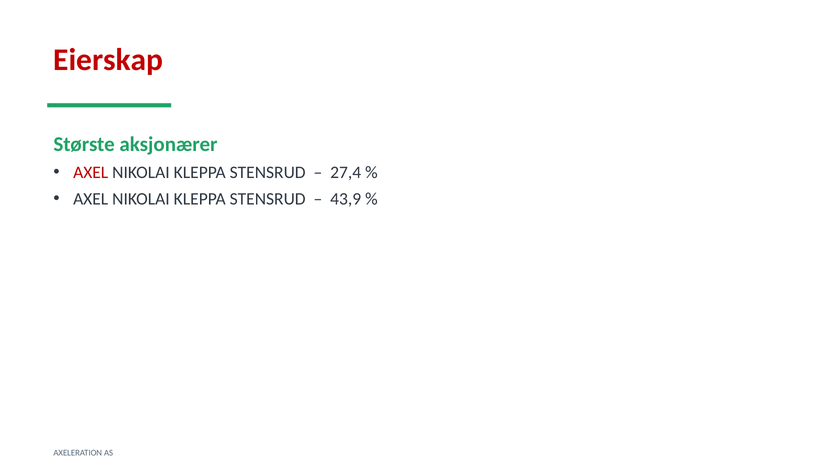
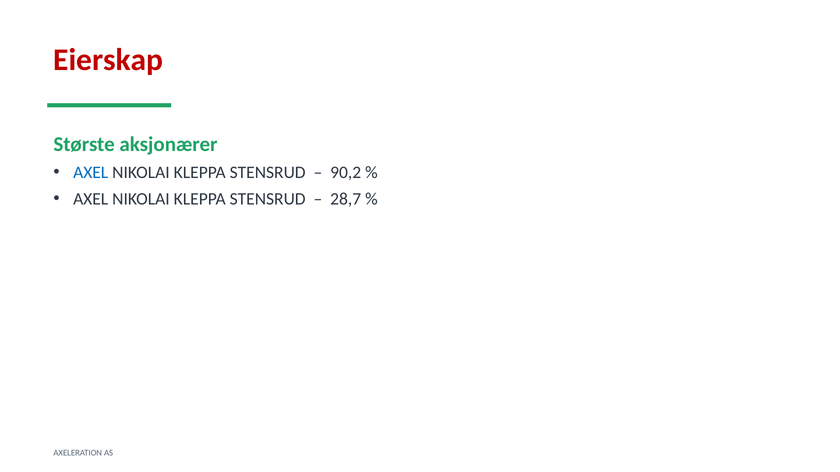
AXEL at (91, 173) colour: red -> blue
27,4: 27,4 -> 90,2
43,9: 43,9 -> 28,7
